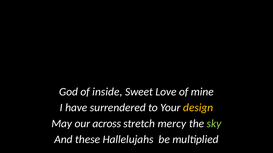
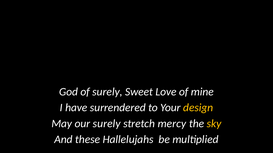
of inside: inside -> surely
our across: across -> surely
sky colour: light green -> yellow
